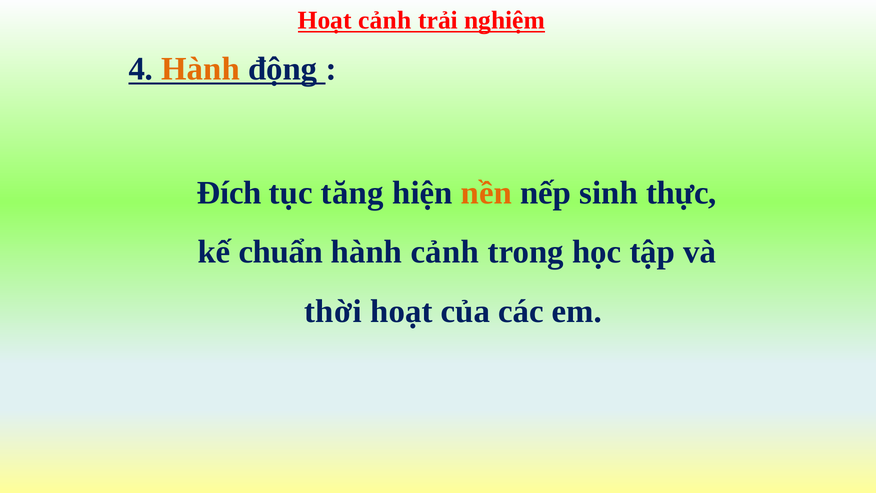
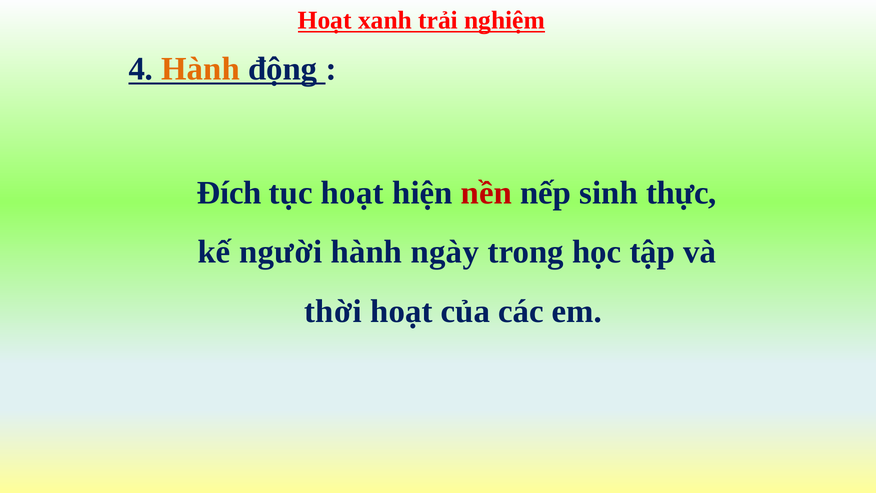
Hoạt cảnh: cảnh -> xanh
tục tăng: tăng -> hoạt
nền colour: orange -> red
chuẩn: chuẩn -> người
hành cảnh: cảnh -> ngày
